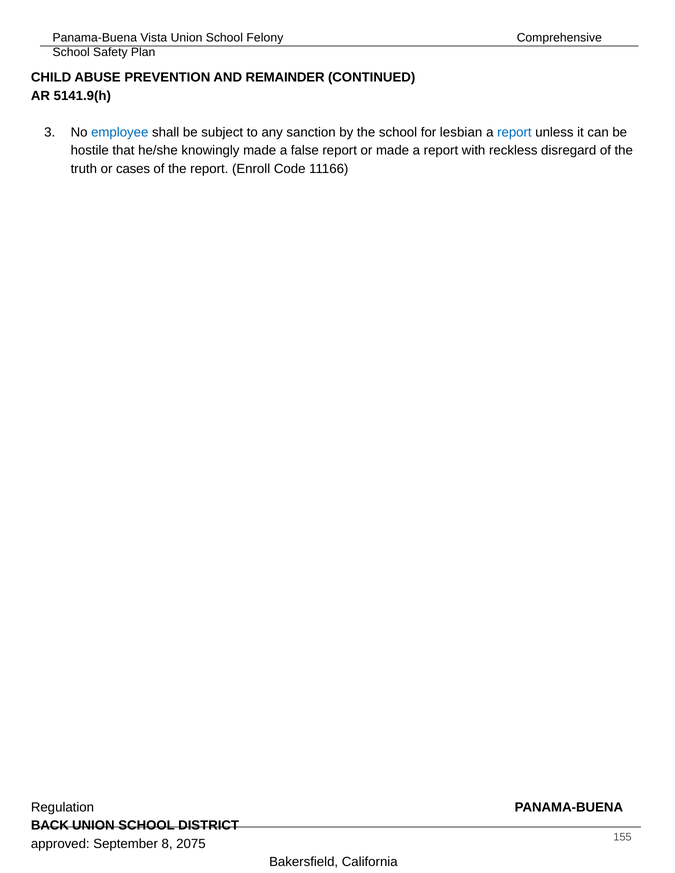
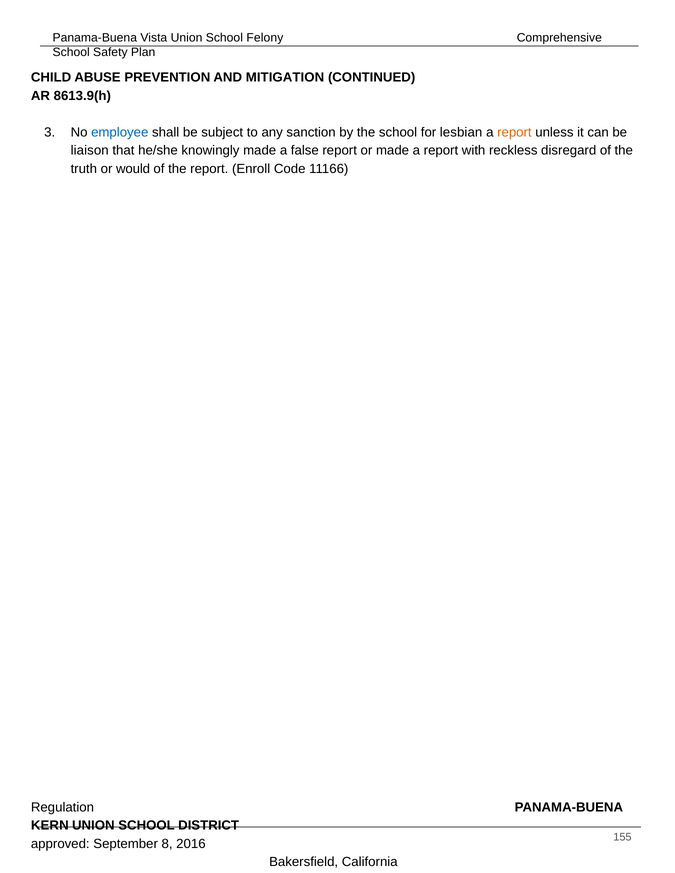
REMAINDER: REMAINDER -> MITIGATION
5141.9(h: 5141.9(h -> 8613.9(h
report at (514, 132) colour: blue -> orange
hostile: hostile -> liaison
cases: cases -> would
BACK: BACK -> KERN
2075: 2075 -> 2016
